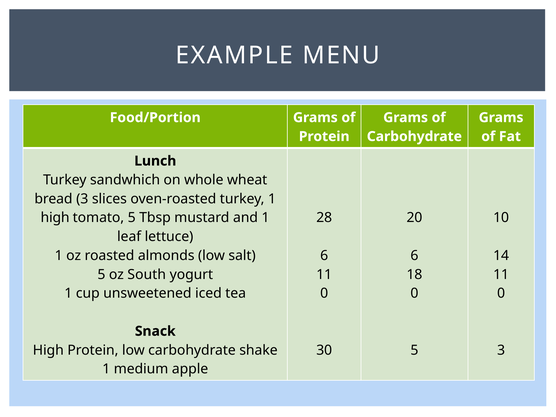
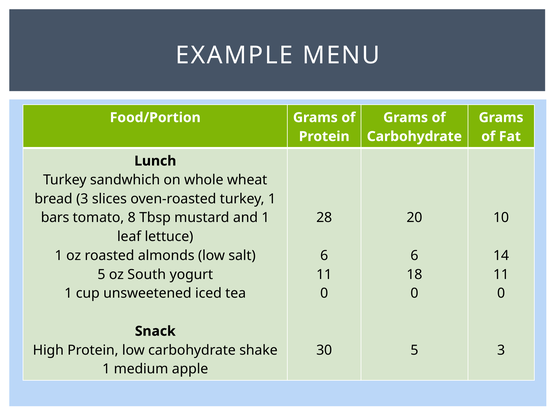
high at (55, 218): high -> bars
tomato 5: 5 -> 8
